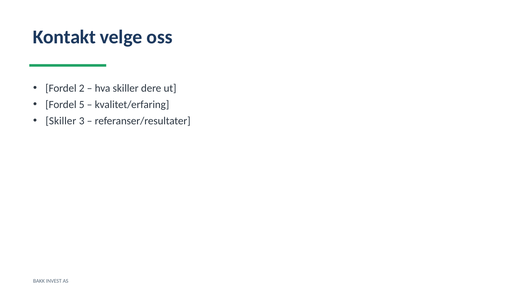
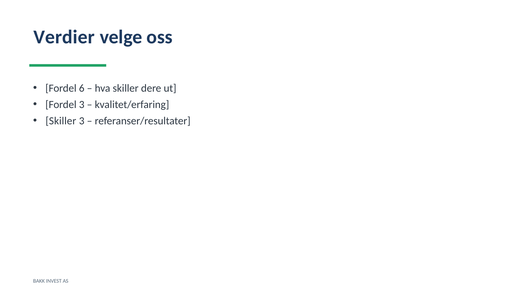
Kontakt: Kontakt -> Verdier
2: 2 -> 6
Fordel 5: 5 -> 3
